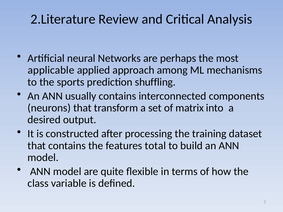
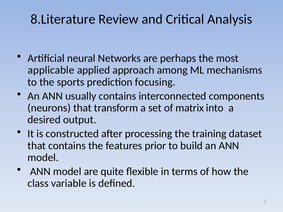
2.Literature: 2.Literature -> 8.Literature
shuffling: shuffling -> focusing
total: total -> prior
